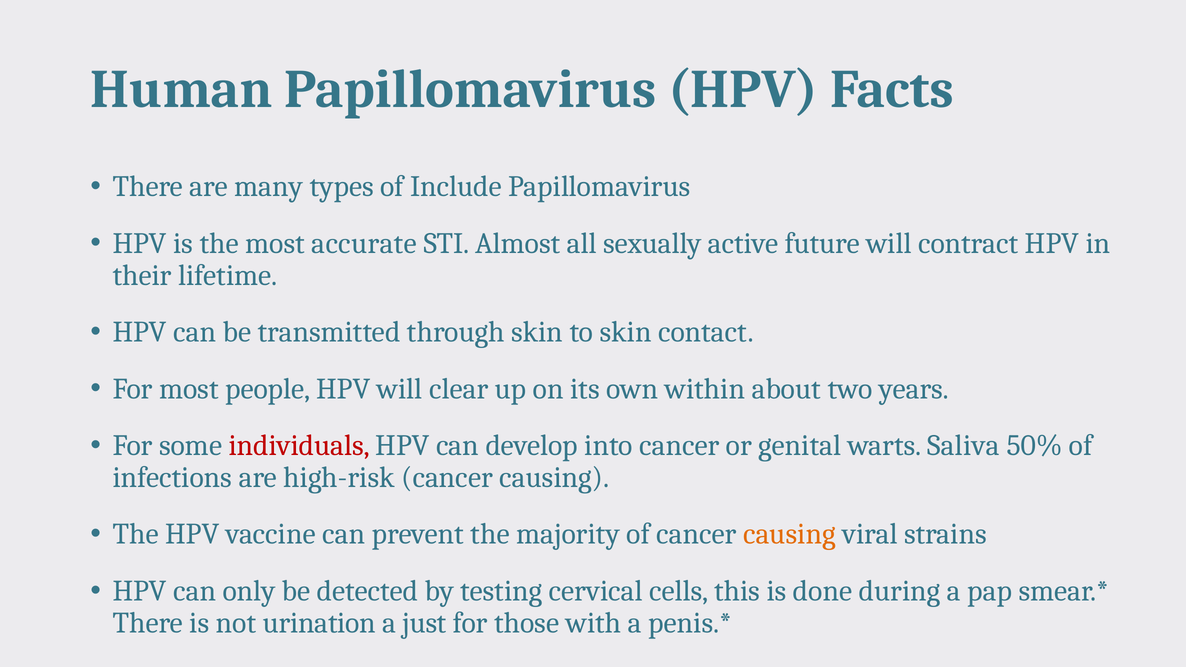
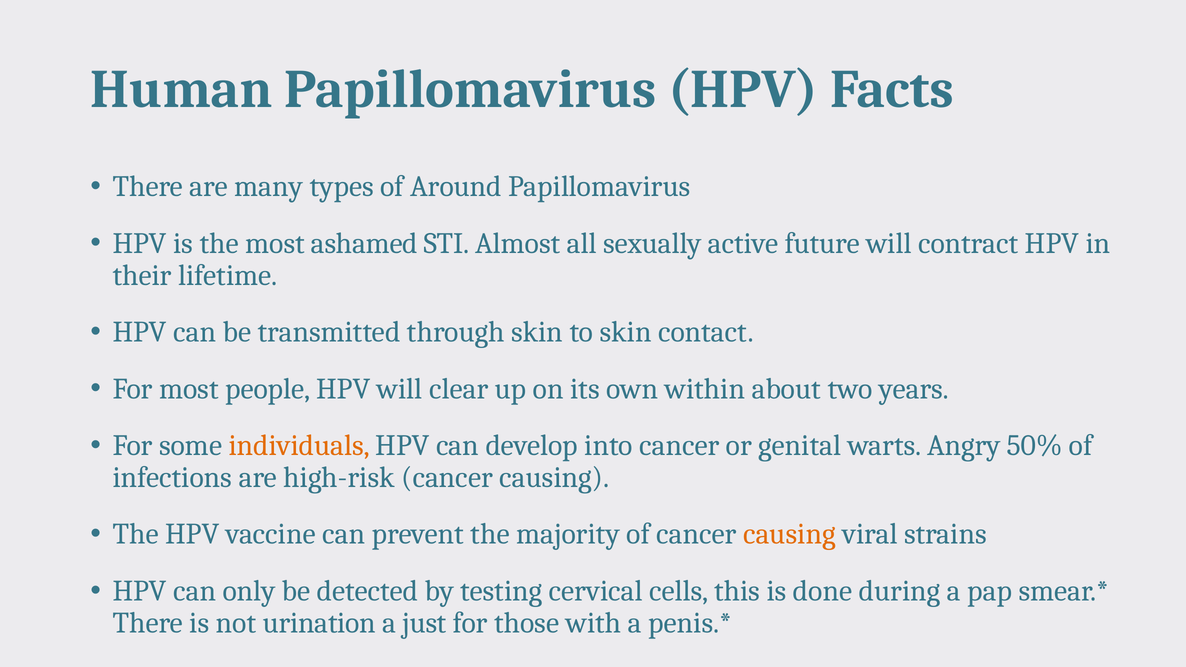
Include: Include -> Around
accurate: accurate -> ashamed
individuals colour: red -> orange
Saliva: Saliva -> Angry
